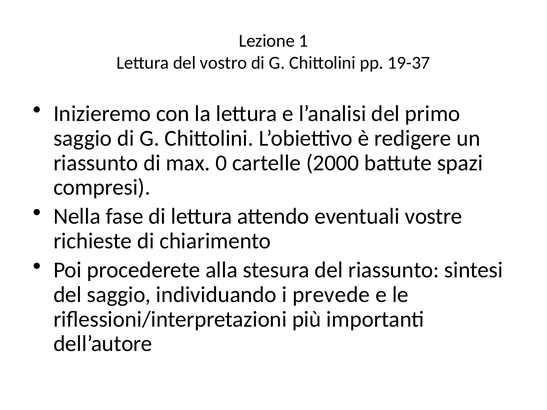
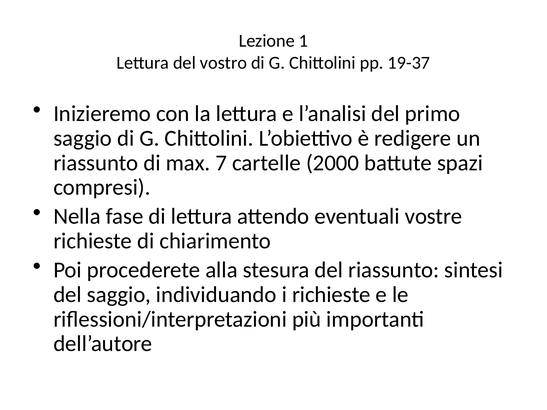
0: 0 -> 7
i prevede: prevede -> richieste
